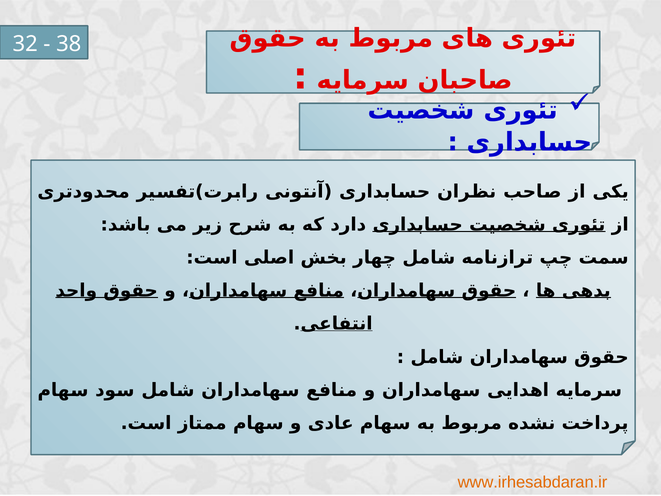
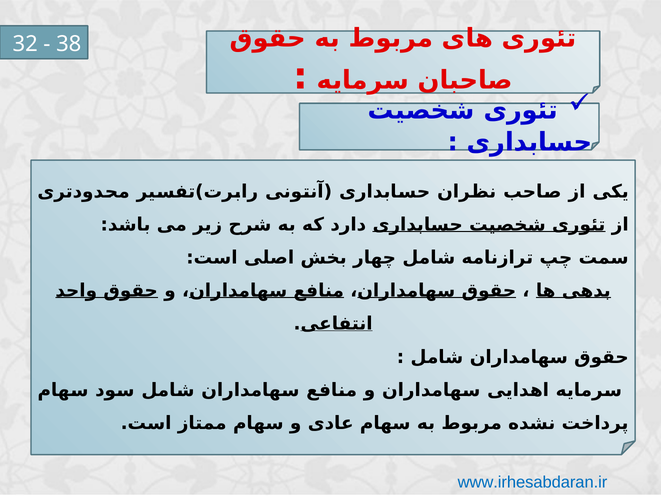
www.irhesabdaran.ir colour: orange -> blue
